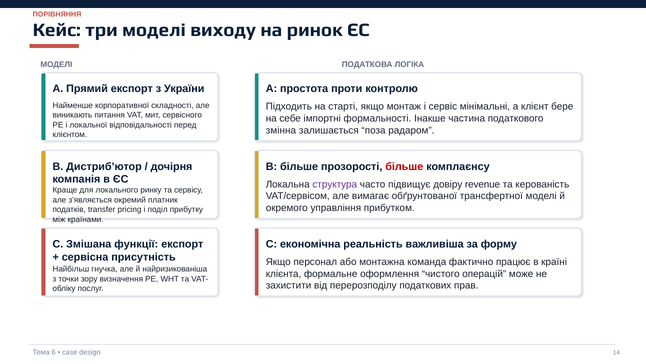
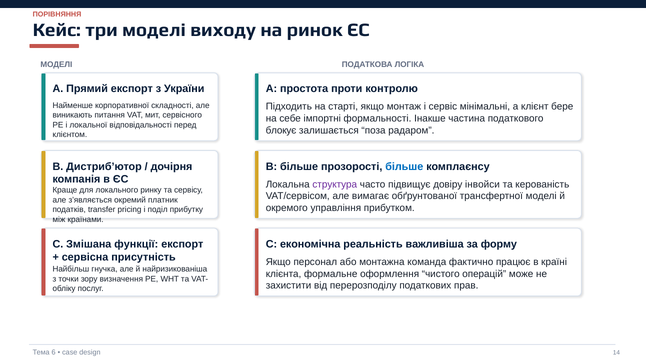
змінна: змінна -> блокує
більше at (404, 166) colour: red -> blue
revenue: revenue -> інвойси
